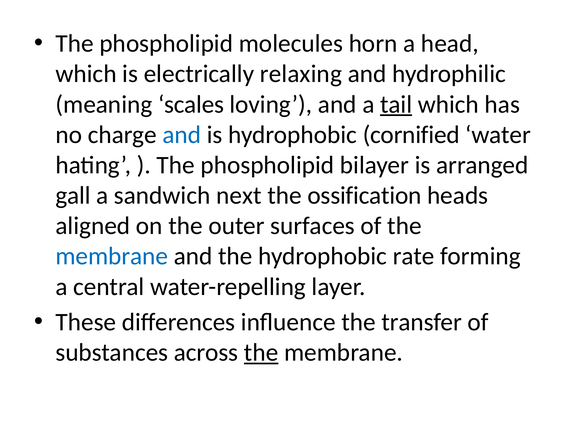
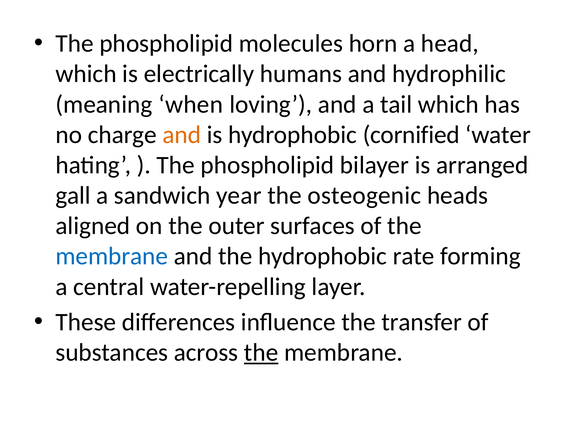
relaxing: relaxing -> humans
scales: scales -> when
tail underline: present -> none
and at (182, 135) colour: blue -> orange
next: next -> year
ossification: ossification -> osteogenic
